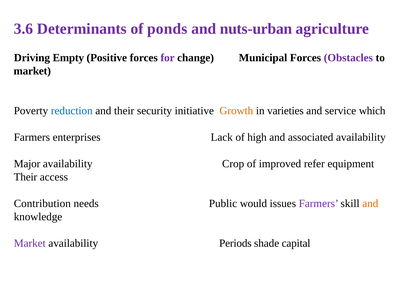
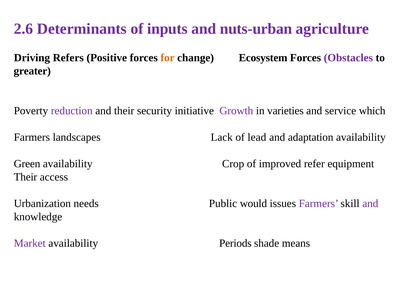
3.6: 3.6 -> 2.6
ponds: ponds -> inputs
Empty: Empty -> Refers
for colour: purple -> orange
Municipal: Municipal -> Ecosystem
market at (32, 71): market -> greater
reduction colour: blue -> purple
Growth colour: orange -> purple
enterprises: enterprises -> landscapes
high: high -> lead
associated: associated -> adaptation
Major: Major -> Green
Contribution: Contribution -> Urbanization
and at (370, 203) colour: orange -> purple
capital: capital -> means
